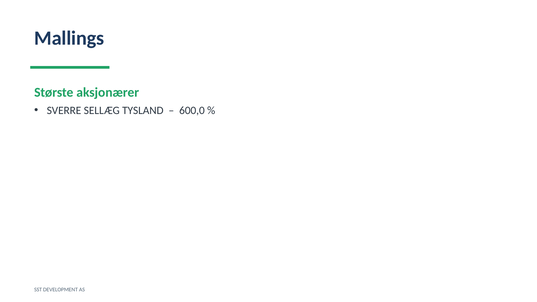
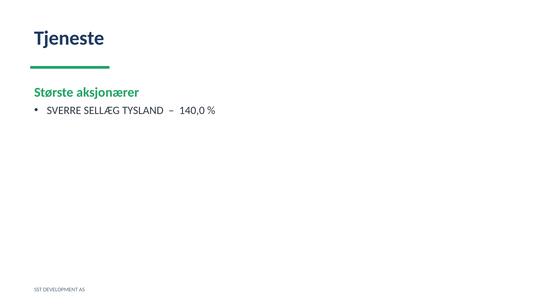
Mallings: Mallings -> Tjeneste
600,0: 600,0 -> 140,0
